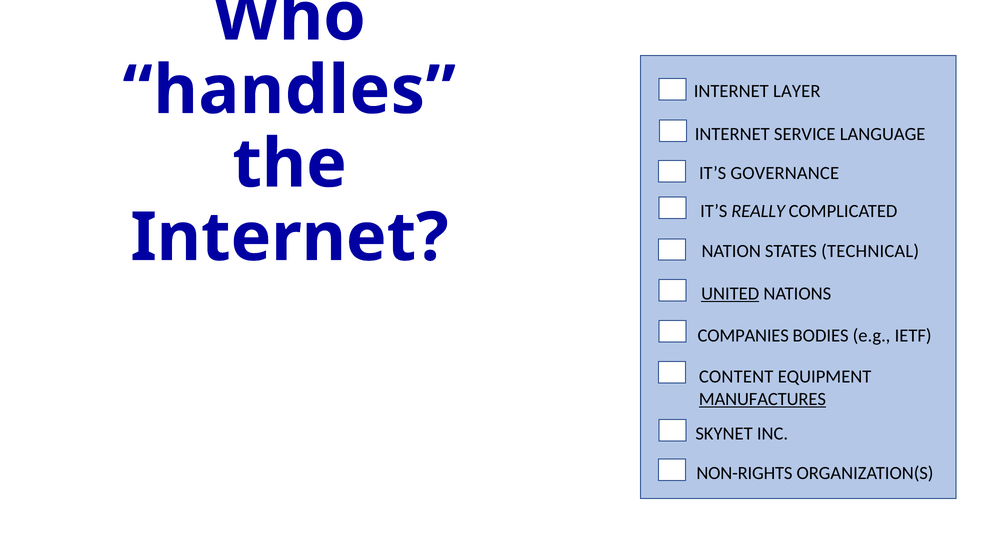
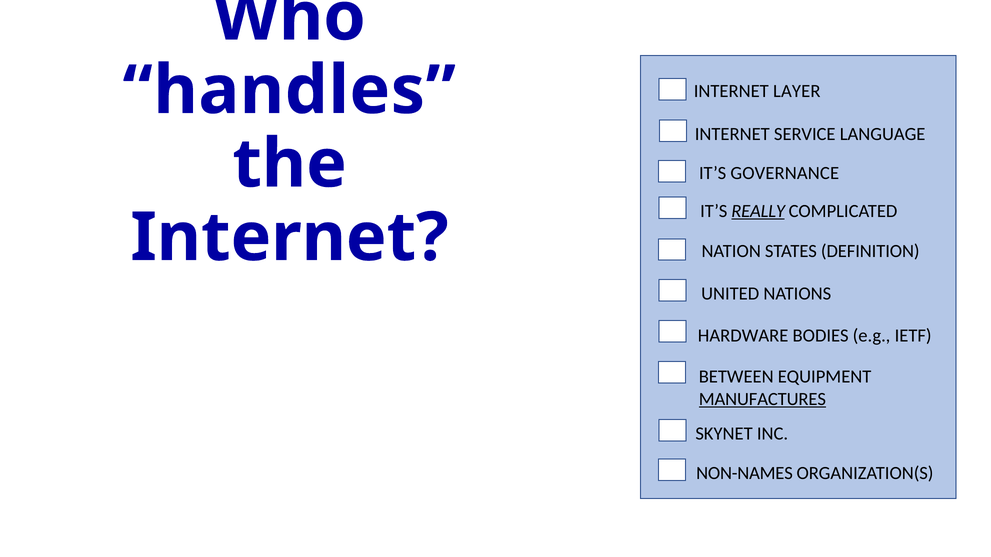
REALLY underline: none -> present
TECHNICAL: TECHNICAL -> DEFINITION
UNITED underline: present -> none
COMPANIES: COMPANIES -> HARDWARE
CONTENT: CONTENT -> BETWEEN
NON-RIGHTS: NON-RIGHTS -> NON-NAMES
